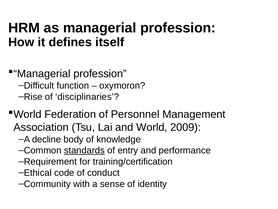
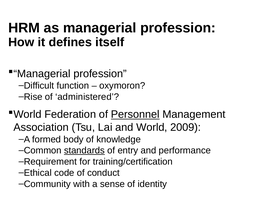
disciplinaries: disciplinaries -> administered
Personnel underline: none -> present
decline: decline -> formed
